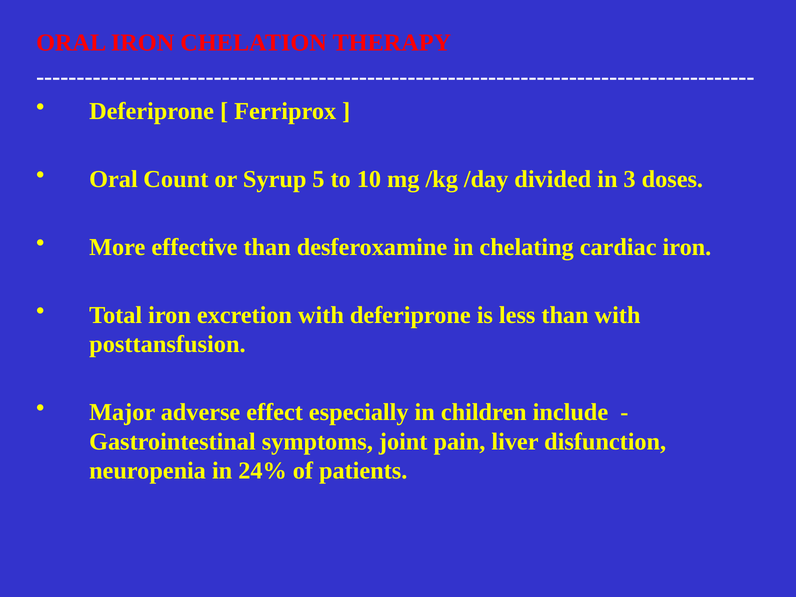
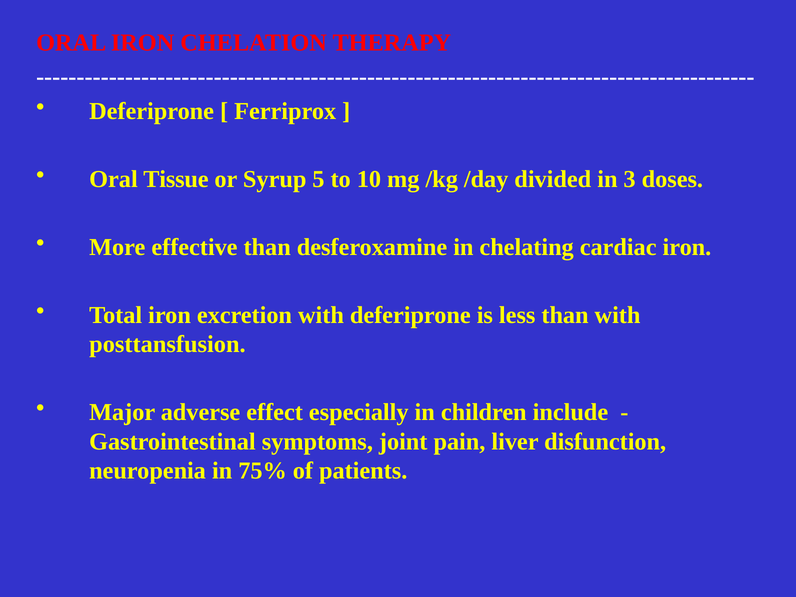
Count: Count -> Tissue
24%: 24% -> 75%
